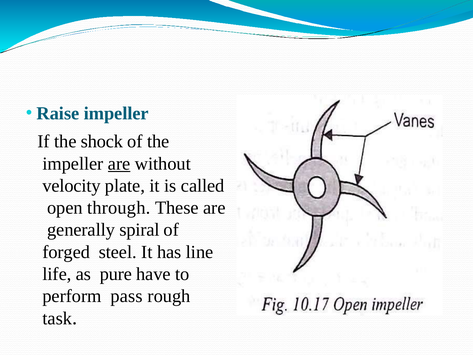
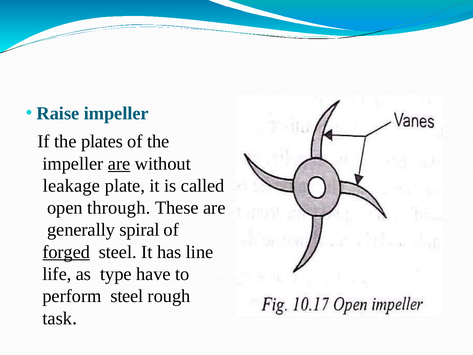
shock: shock -> plates
velocity: velocity -> leakage
forged underline: none -> present
pure: pure -> type
perform pass: pass -> steel
